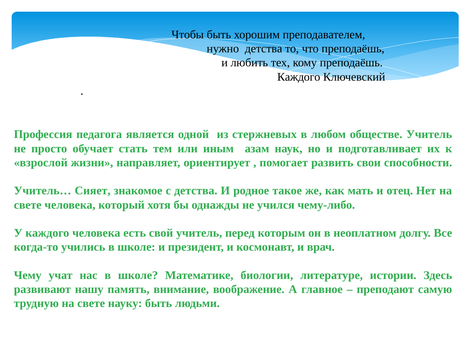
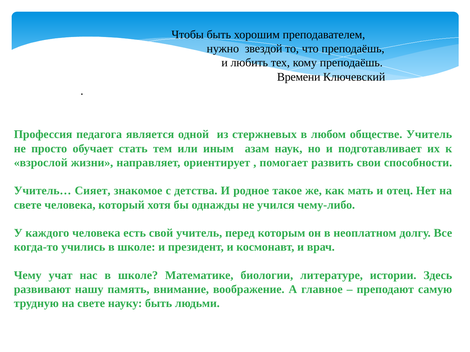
нужно детства: детства -> звездой
Каждого at (299, 77): Каждого -> Времени
